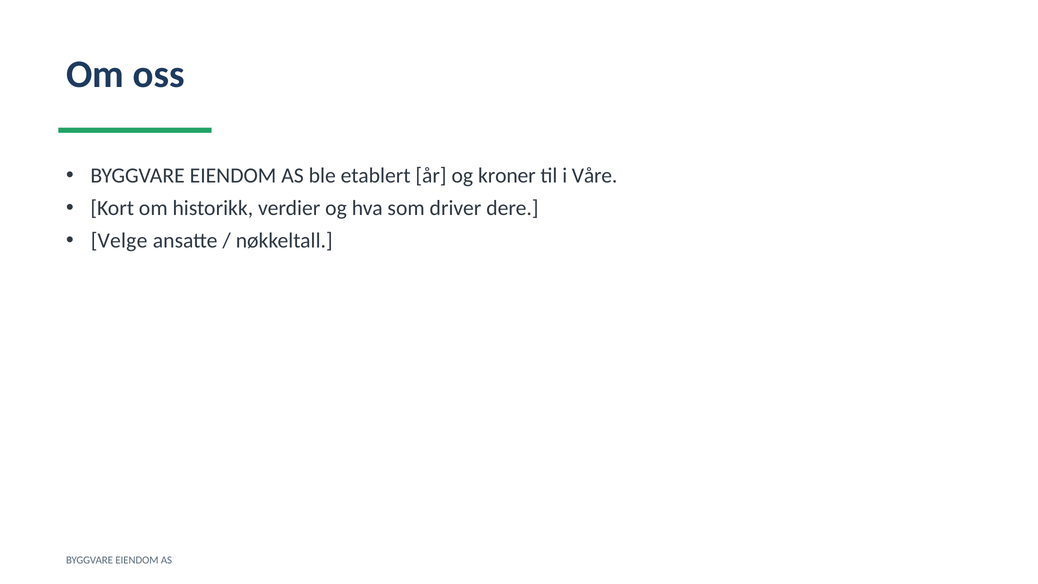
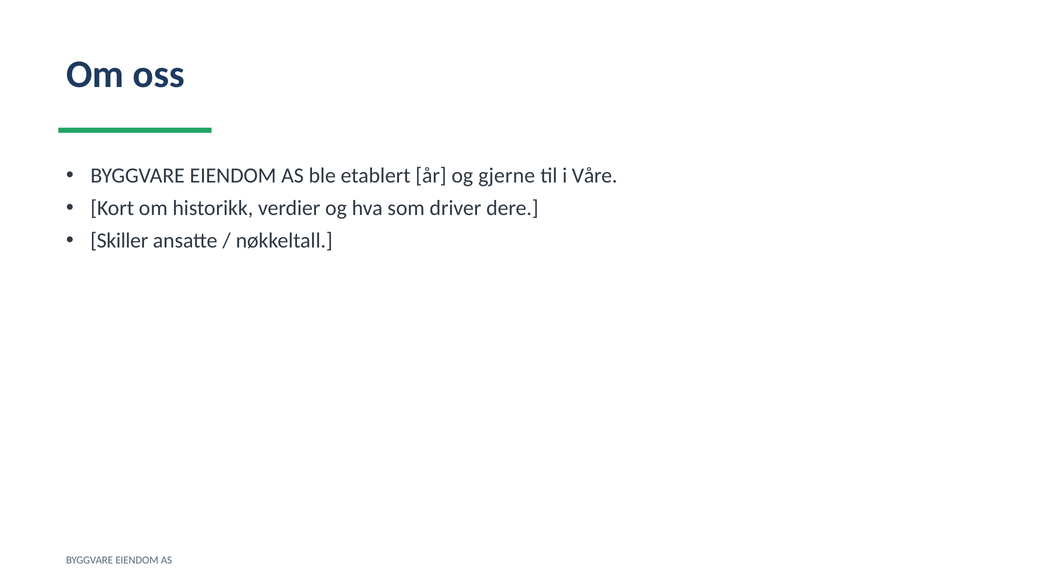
kroner: kroner -> gjerne
Velge: Velge -> Skiller
